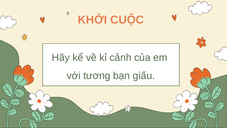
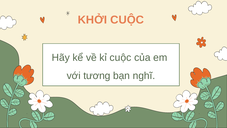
kỉ cảnh: cảnh -> cuộc
giấu: giấu -> nghĩ
